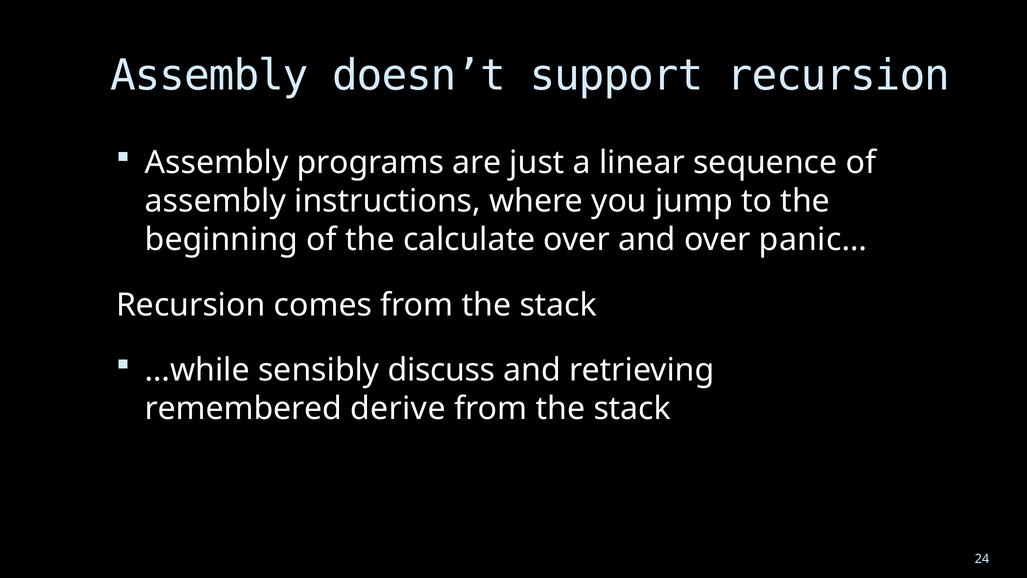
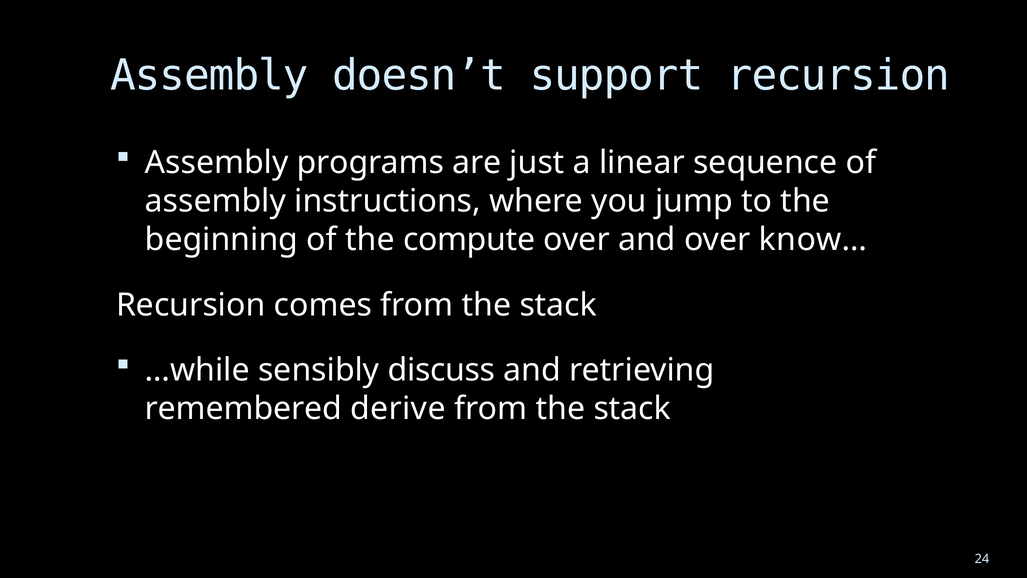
calculate: calculate -> compute
panic…: panic… -> know…
